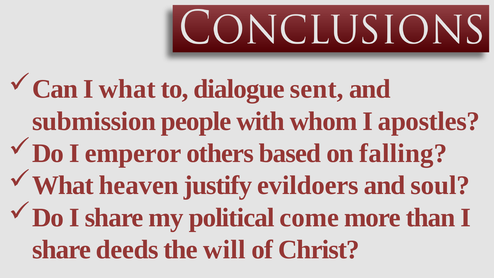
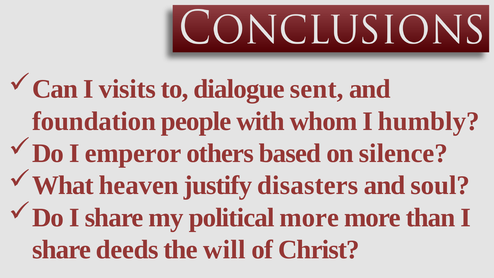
I what: what -> visits
submission: submission -> foundation
apostles: apostles -> humbly
falling: falling -> silence
evildoers: evildoers -> disasters
political come: come -> more
